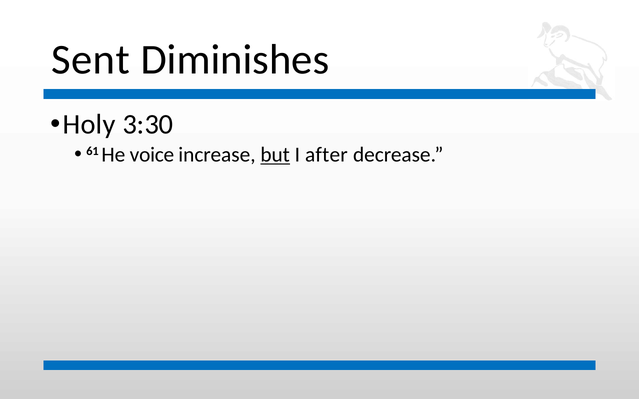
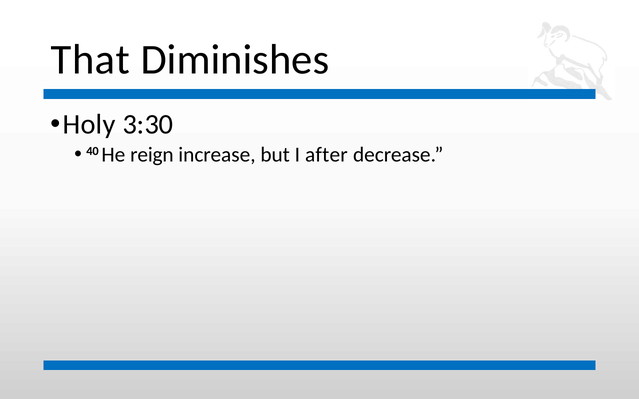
Sent: Sent -> That
61: 61 -> 40
voice: voice -> reign
but underline: present -> none
